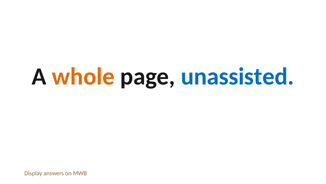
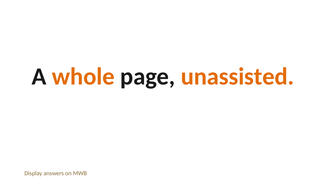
unassisted colour: blue -> orange
